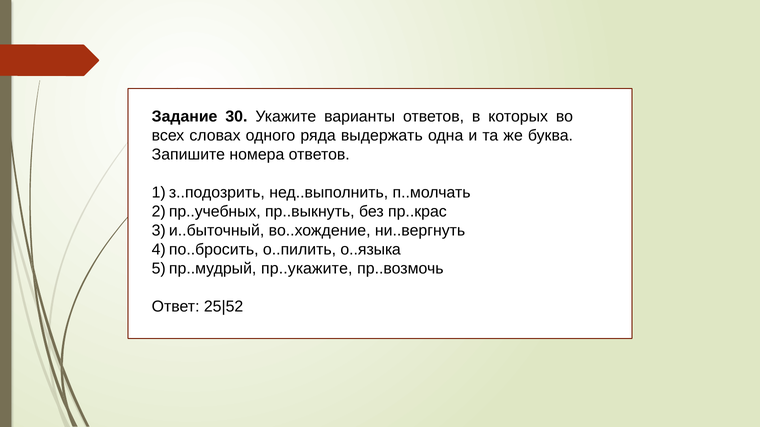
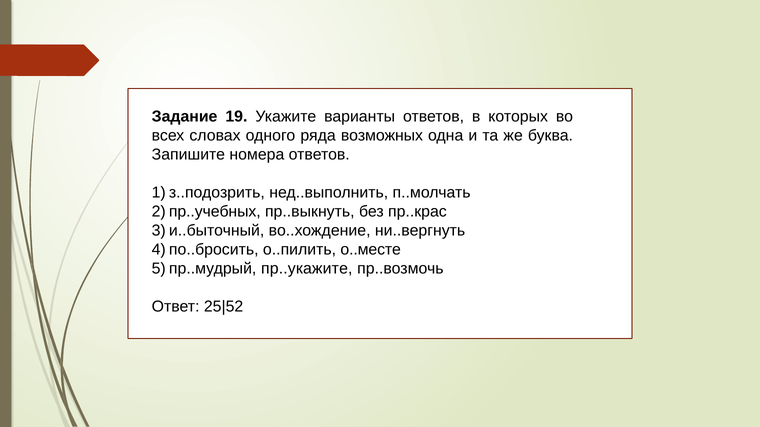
30: 30 -> 19
выдержать: выдержать -> возможных
о..языка: о..языка -> о..месте
